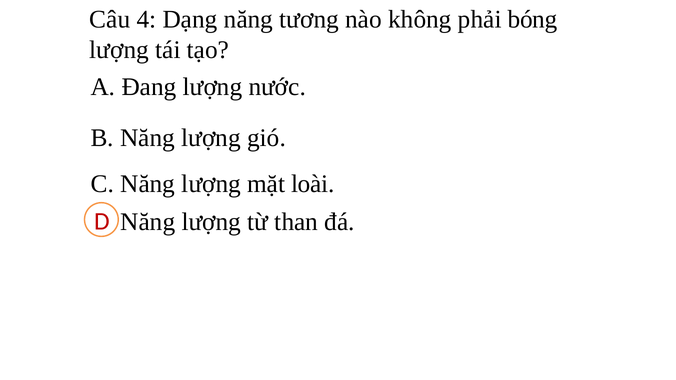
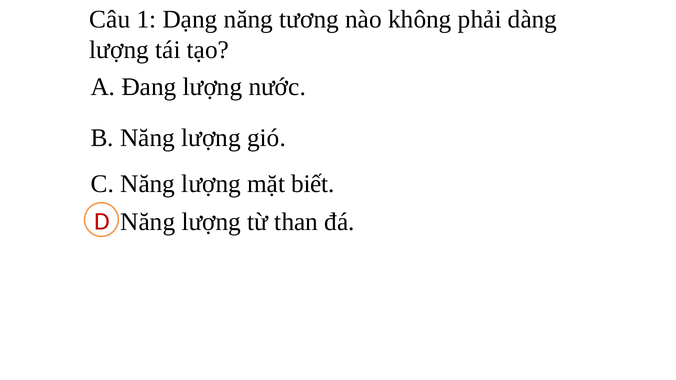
4: 4 -> 1
bóng: bóng -> dàng
loài: loài -> biết
